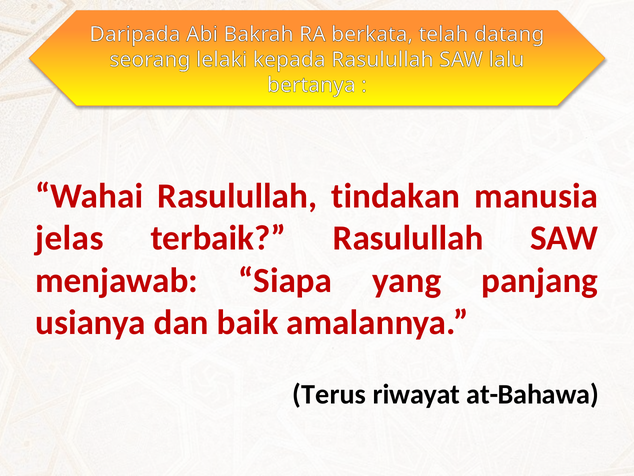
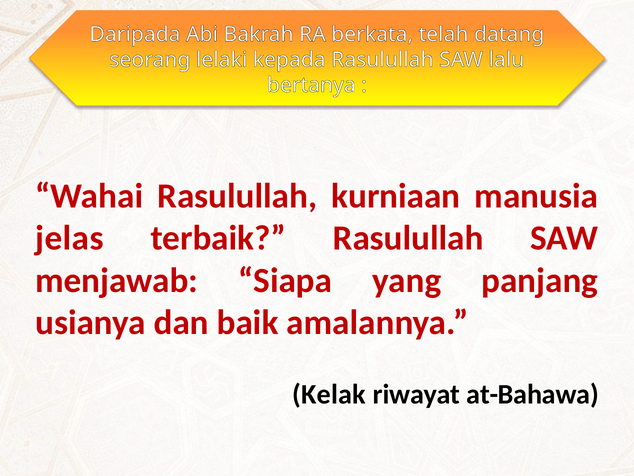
tindakan: tindakan -> kurniaan
Terus: Terus -> Kelak
